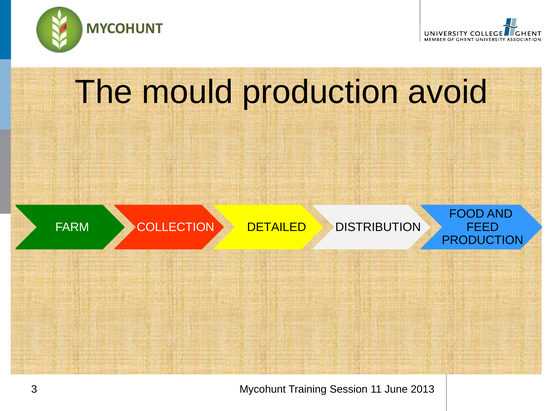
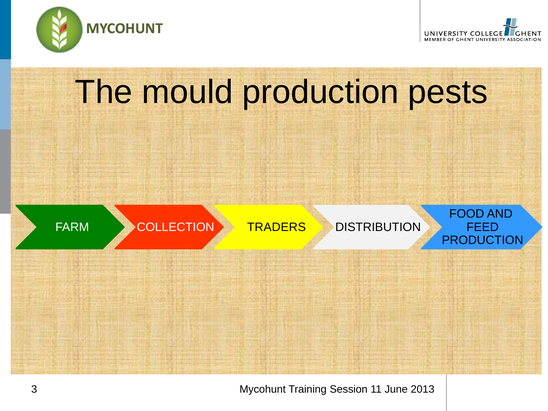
avoid: avoid -> pests
DETAILED: DETAILED -> TRADERS
